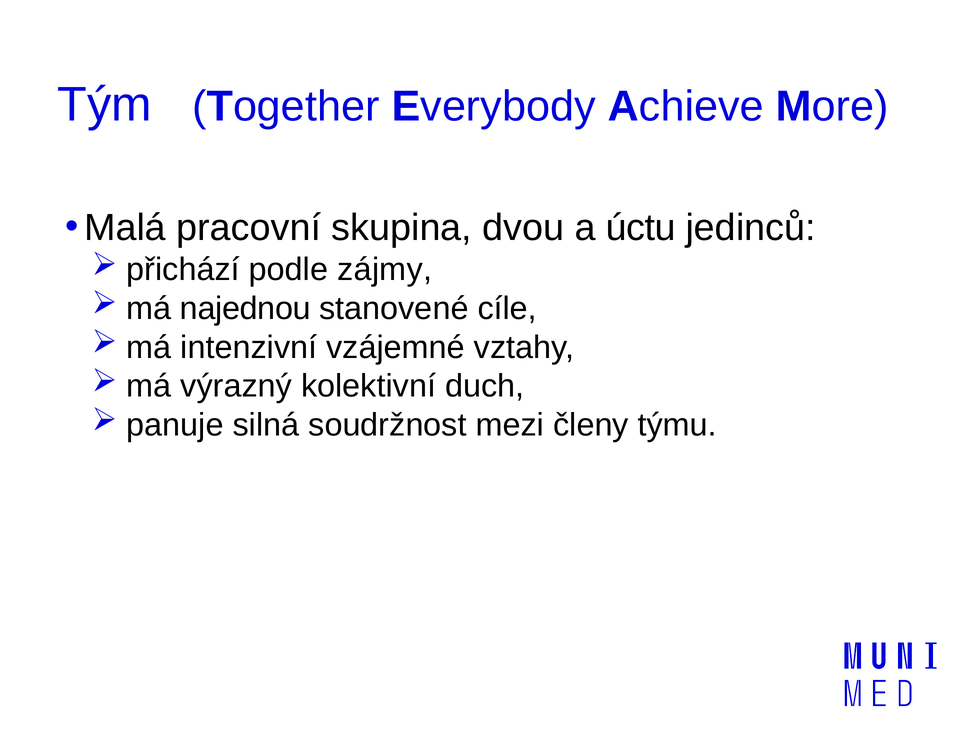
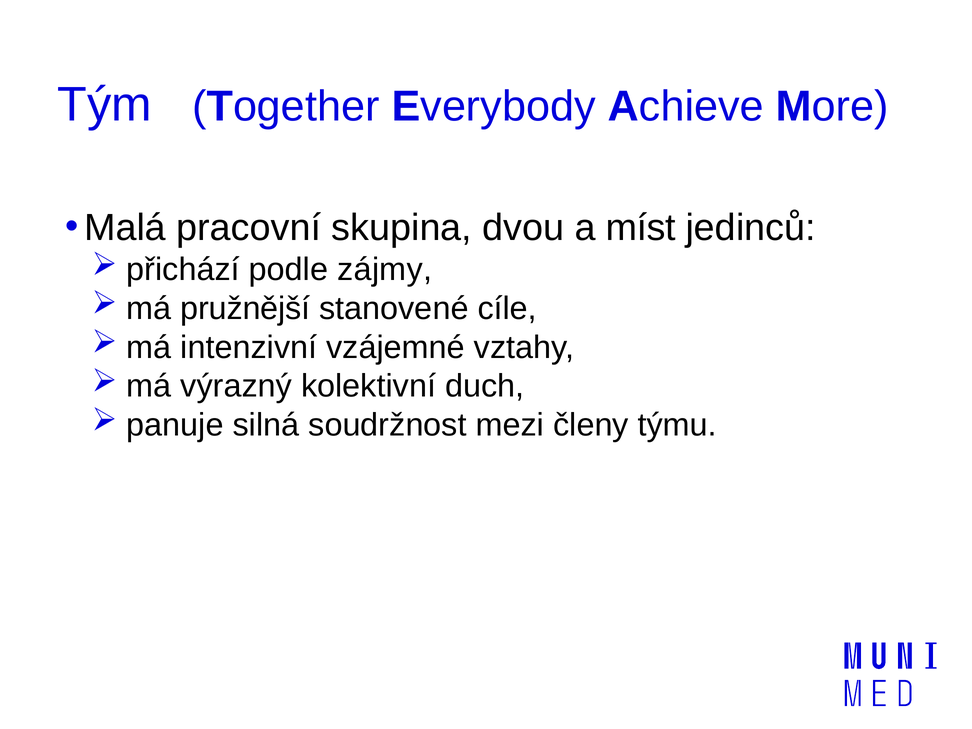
úctu: úctu -> míst
najednou: najednou -> pružnější
